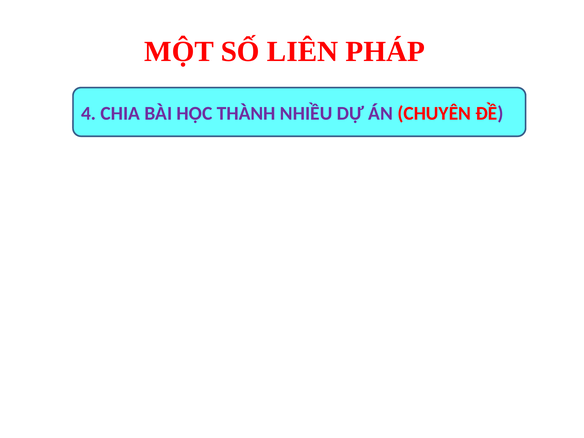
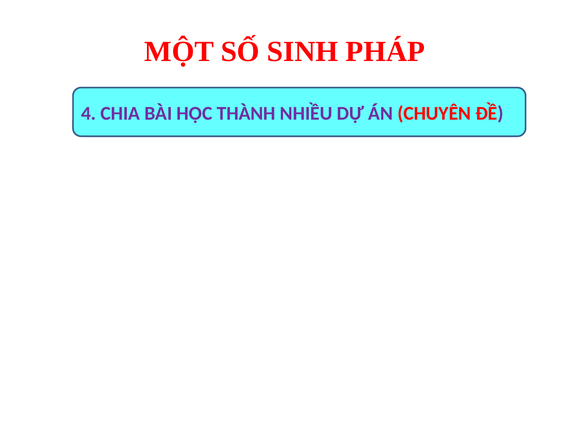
LIÊN: LIÊN -> SINH
